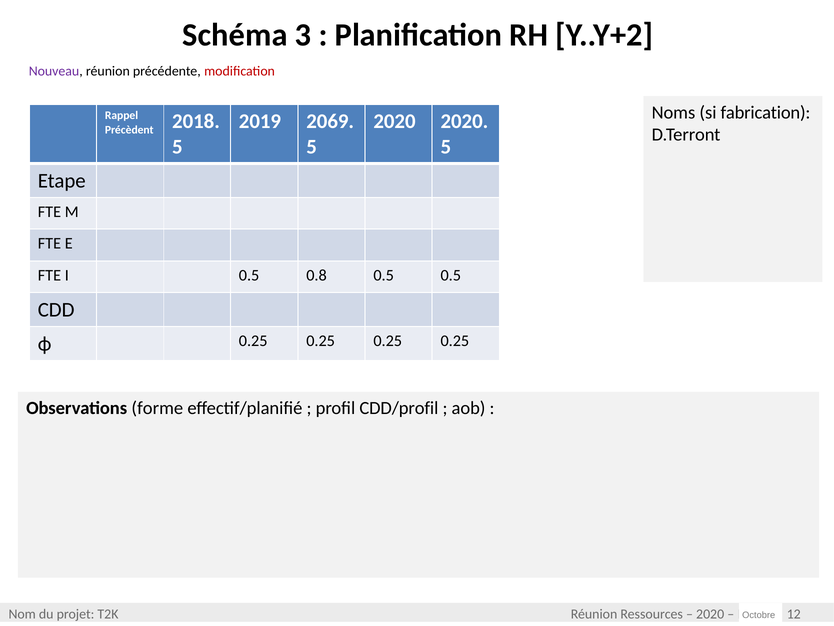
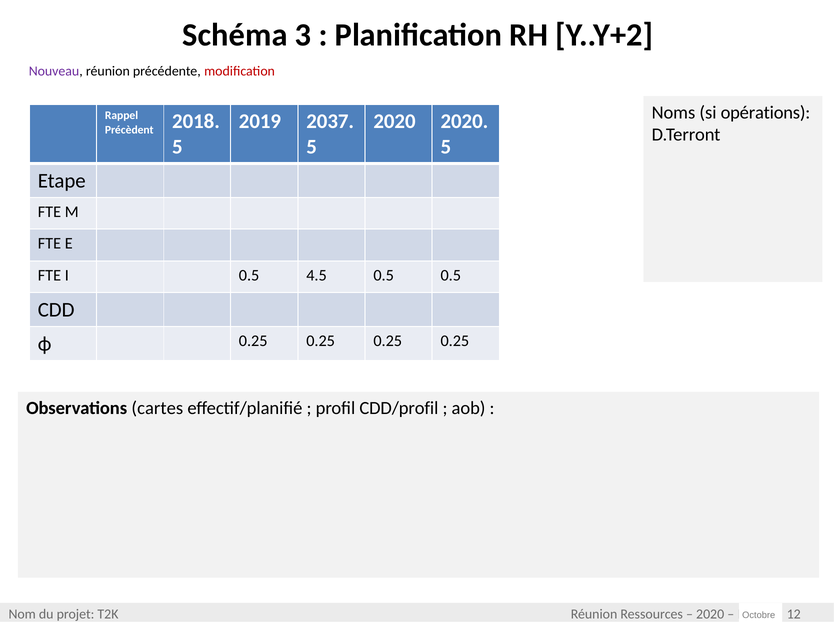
fabrication: fabrication -> opérations
2069: 2069 -> 2037
0.8: 0.8 -> 4.5
forme: forme -> cartes
